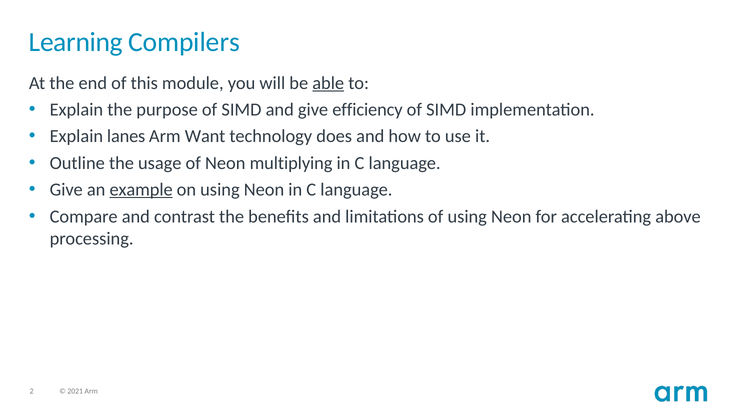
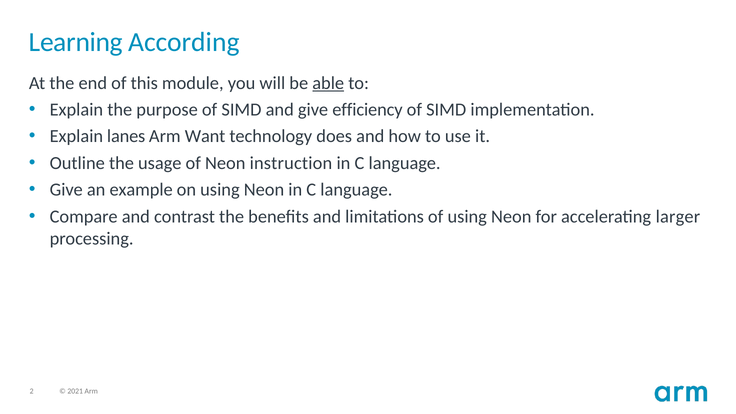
Compilers: Compilers -> According
multiplying: multiplying -> instruction
example underline: present -> none
above: above -> larger
